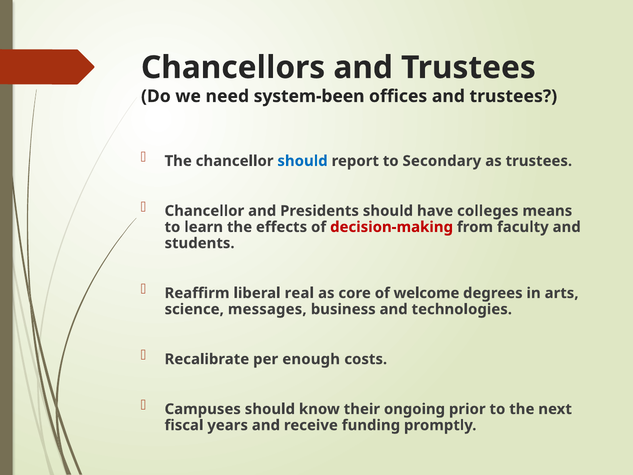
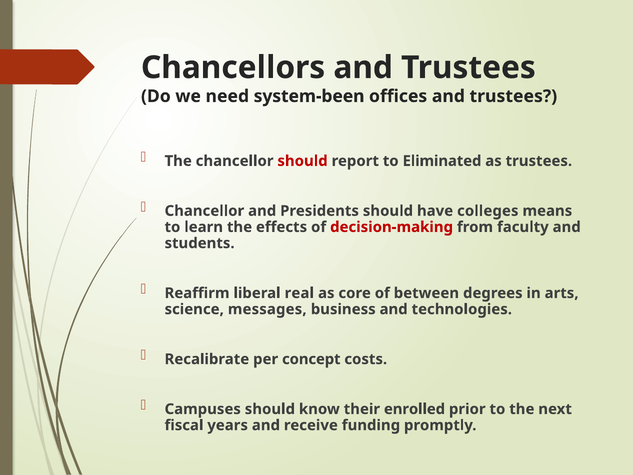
should at (303, 161) colour: blue -> red
Secondary: Secondary -> Eliminated
welcome: welcome -> between
enough: enough -> concept
ongoing: ongoing -> enrolled
